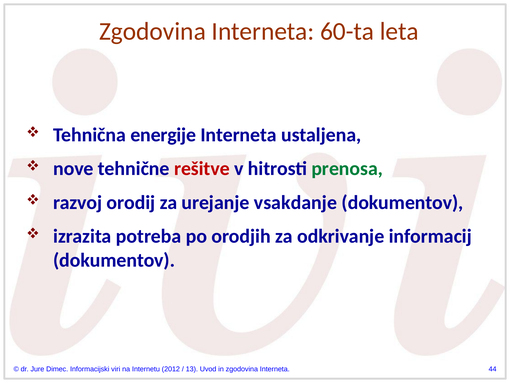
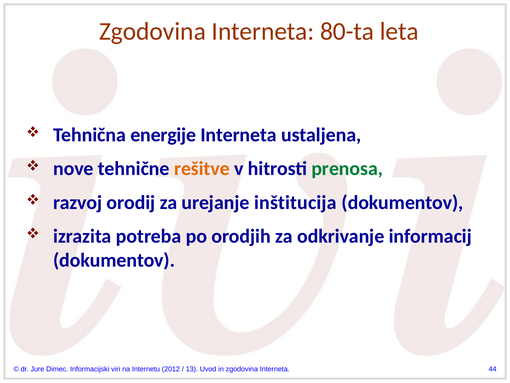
60-ta: 60-ta -> 80-ta
rešitve colour: red -> orange
vsakdanje: vsakdanje -> inštitucija
